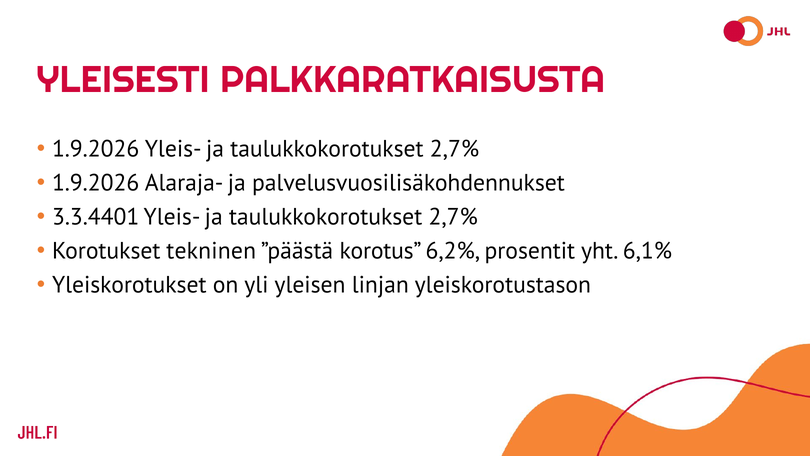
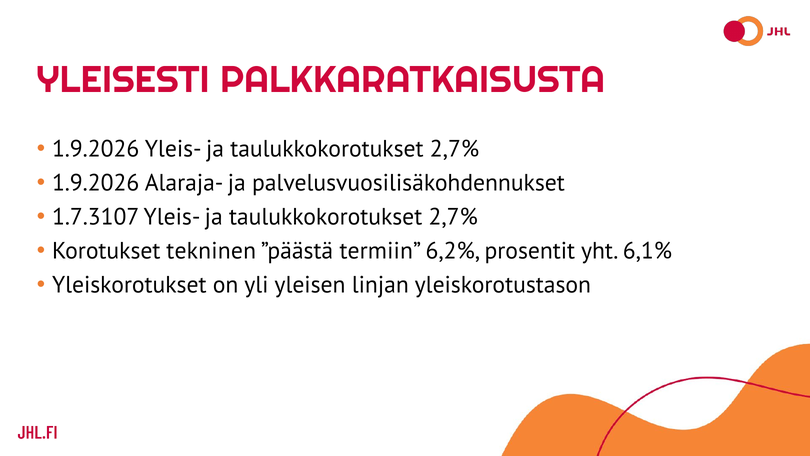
3.3.4401: 3.3.4401 -> 1.7.3107
korotus: korotus -> termiin
